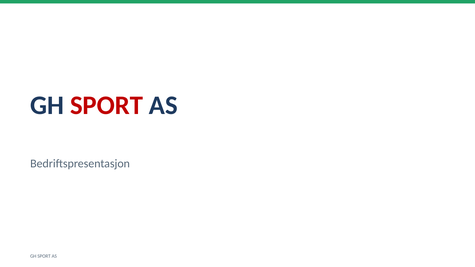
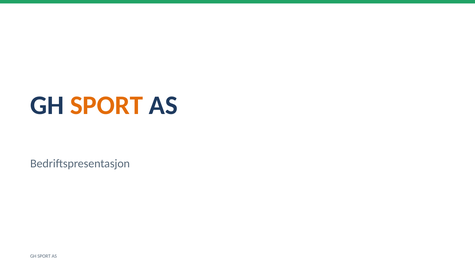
SPORT at (107, 105) colour: red -> orange
